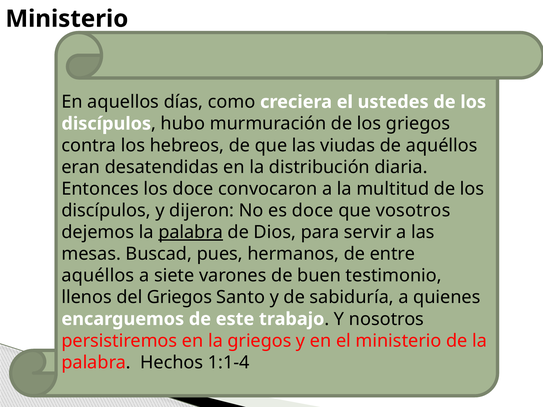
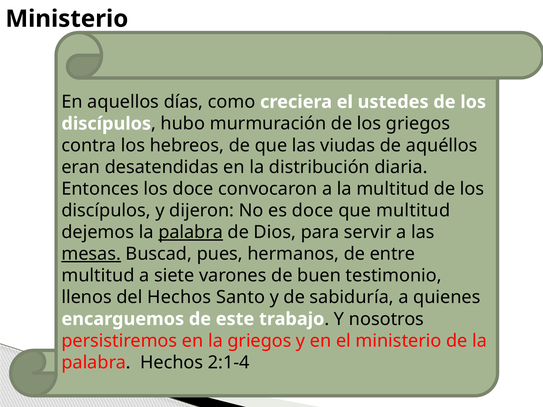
que vosotros: vosotros -> multitud
mesas underline: none -> present
aquéllos at (98, 276): aquéllos -> multitud
del Griegos: Griegos -> Hechos
1:1-4: 1:1-4 -> 2:1-4
